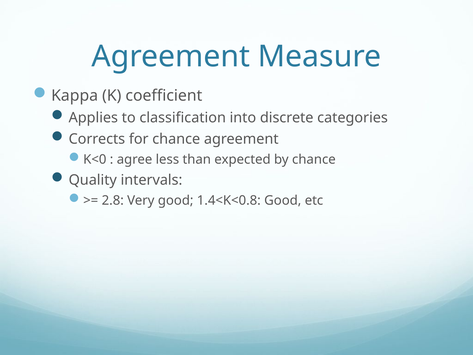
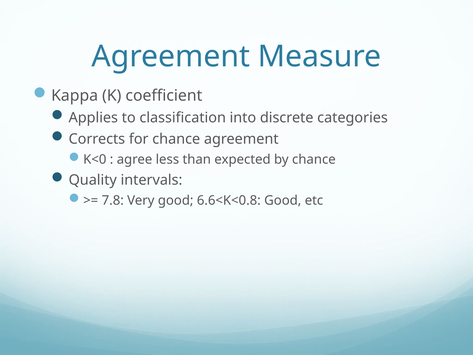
2.8: 2.8 -> 7.8
1.4<K<0.8: 1.4<K<0.8 -> 6.6<K<0.8
